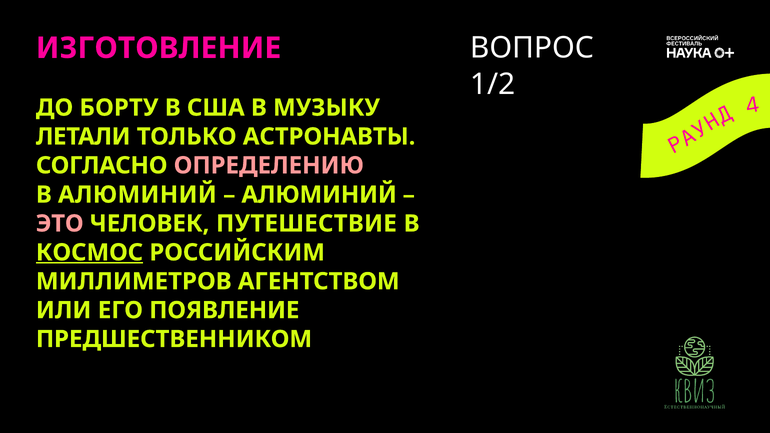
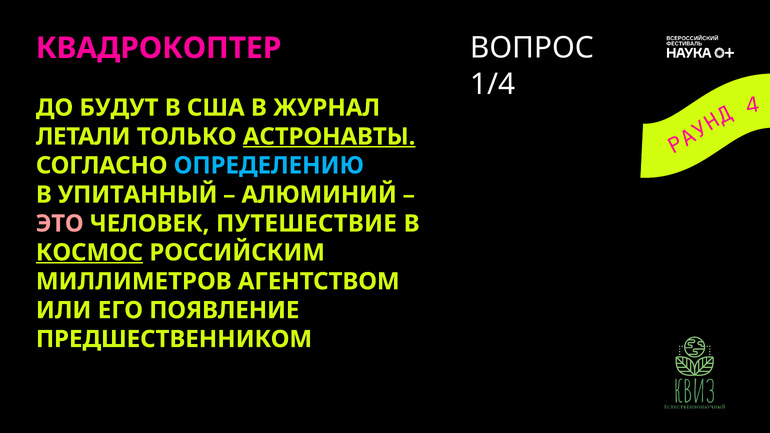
ИЗГОТОВЛЕНИЕ: ИЗГОТОВЛЕНИЕ -> КВАДРОКОПТЕР
1/2: 1/2 -> 1/4
БОРТУ: БОРТУ -> БУДУТ
МУЗЫКУ: МУЗЫКУ -> ЖУРНАЛ
АСТРОНАВТЫ underline: none -> present
ОПРЕДЕЛЕНИЮ colour: pink -> light blue
В АЛЮМИНИЙ: АЛЮМИНИЙ -> УПИТАННЫЙ
